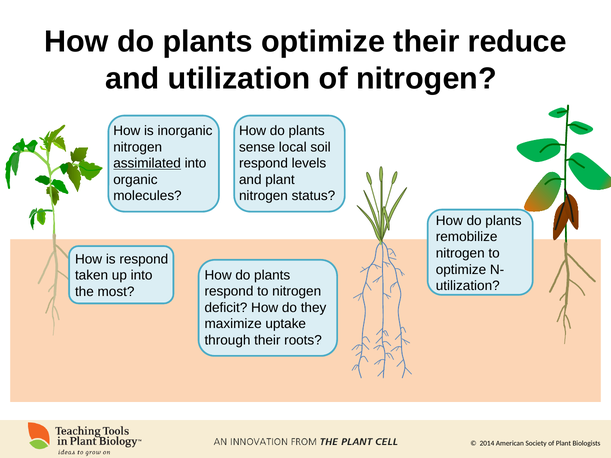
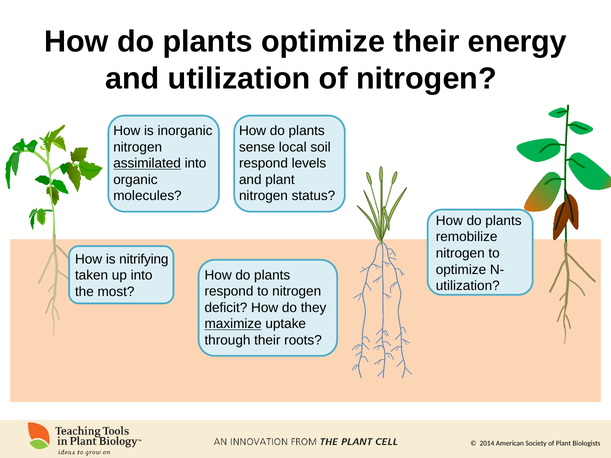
reduce: reduce -> energy
is respond: respond -> nitrifying
maximize underline: none -> present
